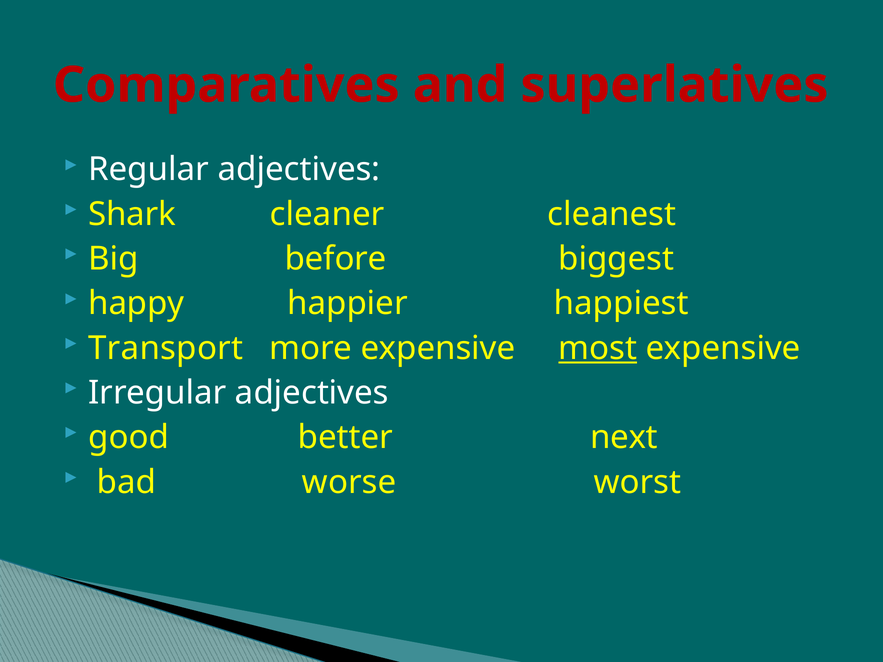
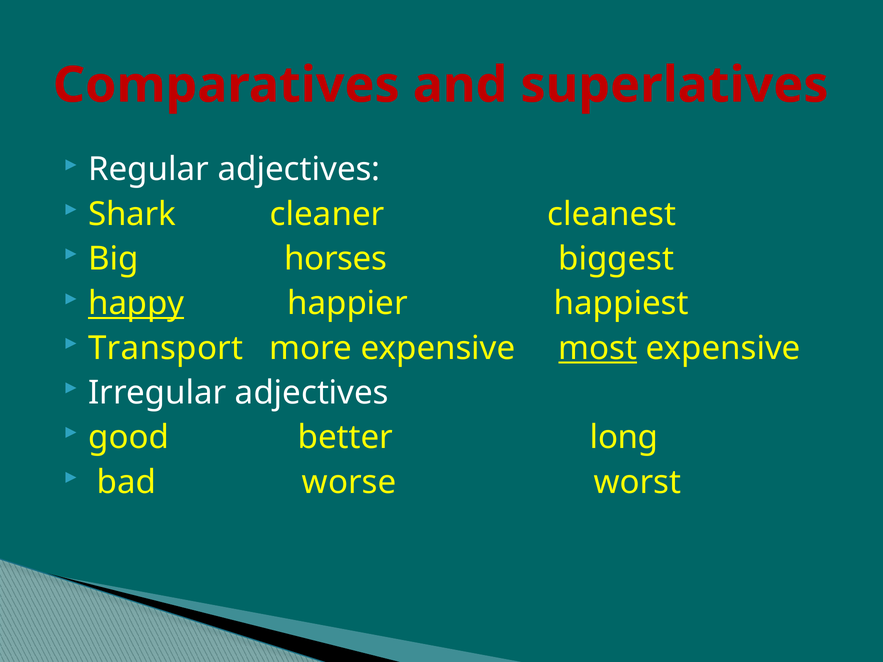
before: before -> horses
happy underline: none -> present
next: next -> long
